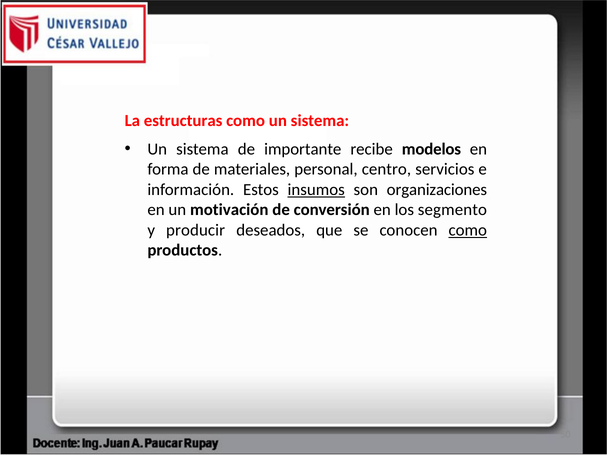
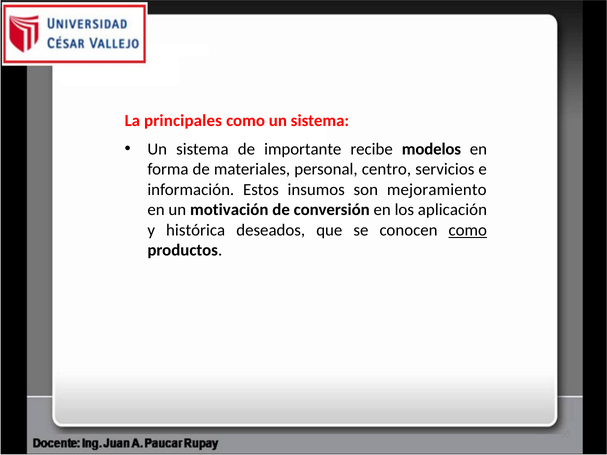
estructuras: estructuras -> principales
insumos underline: present -> none
organizaciones: organizaciones -> mejoramiento
segmento: segmento -> aplicación
producir: producir -> histórica
